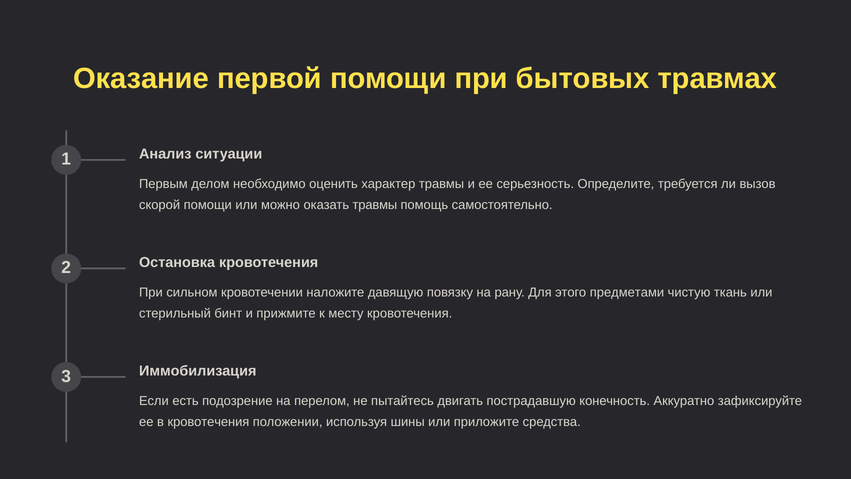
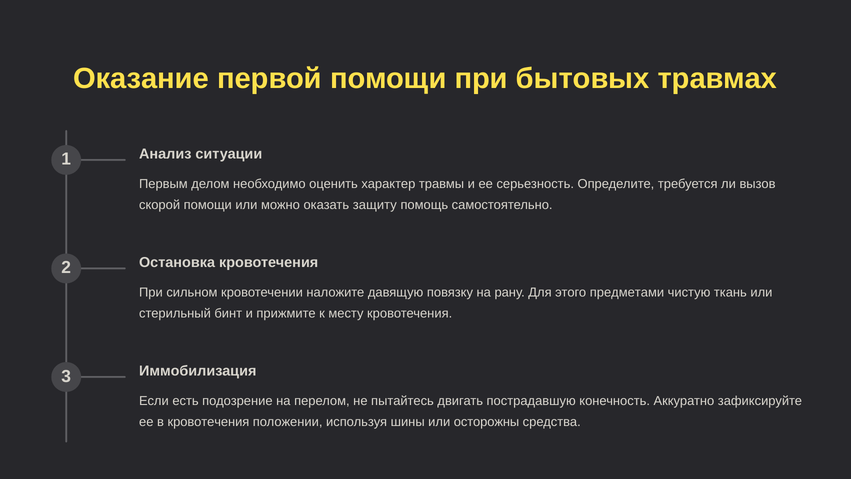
оказать травмы: травмы -> защиту
приложите: приложите -> осторожны
